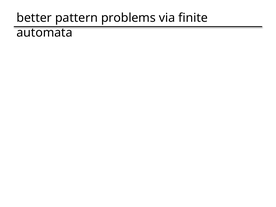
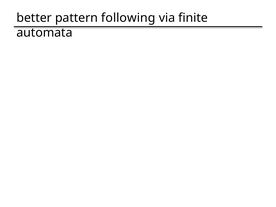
problems: problems -> following
